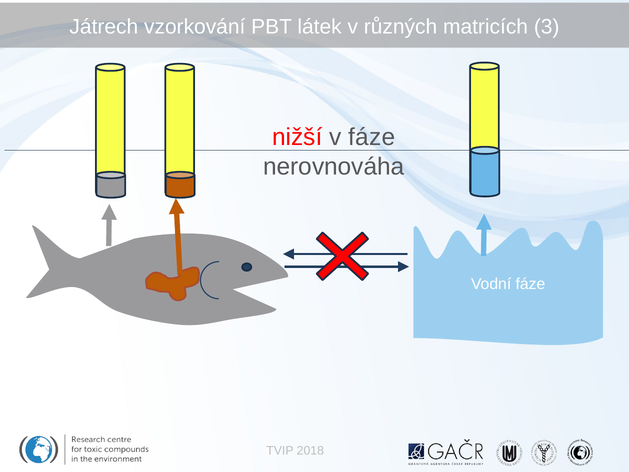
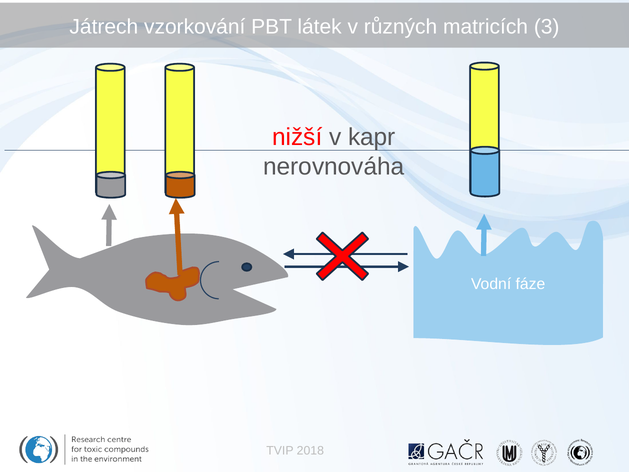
v fáze: fáze -> kapr
